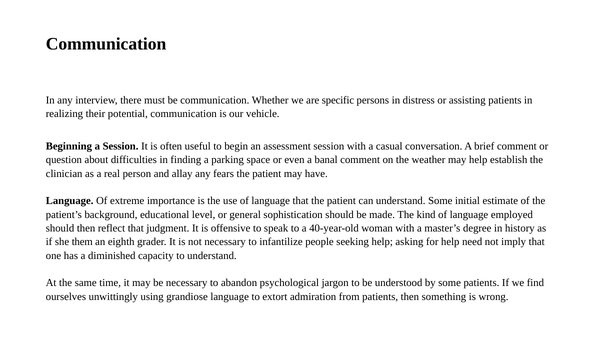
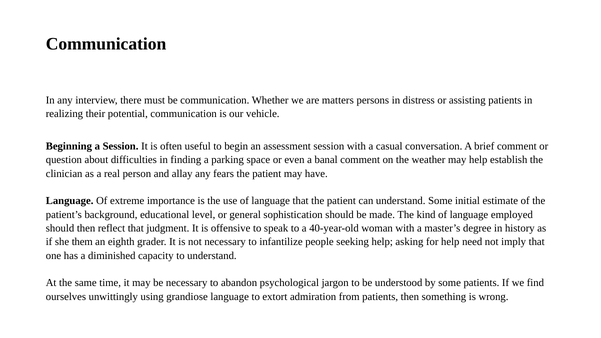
specific: specific -> matters
